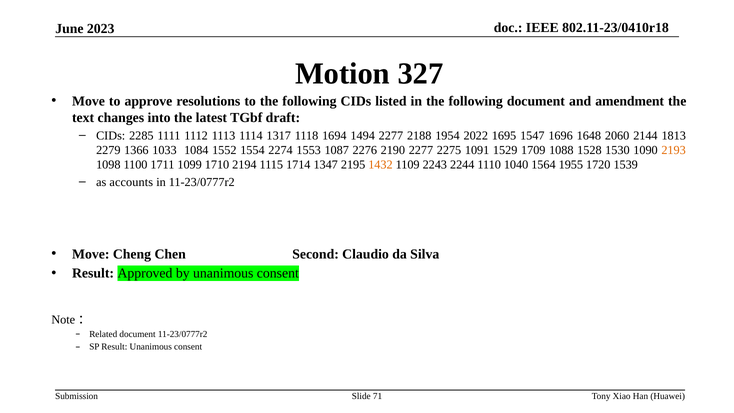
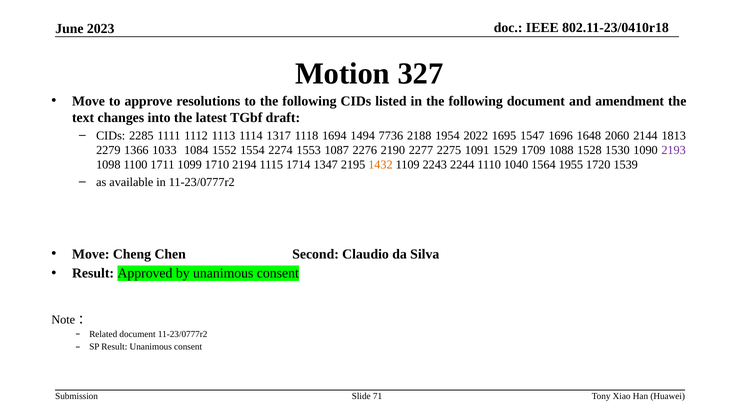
1494 2277: 2277 -> 7736
2193 colour: orange -> purple
accounts: accounts -> available
